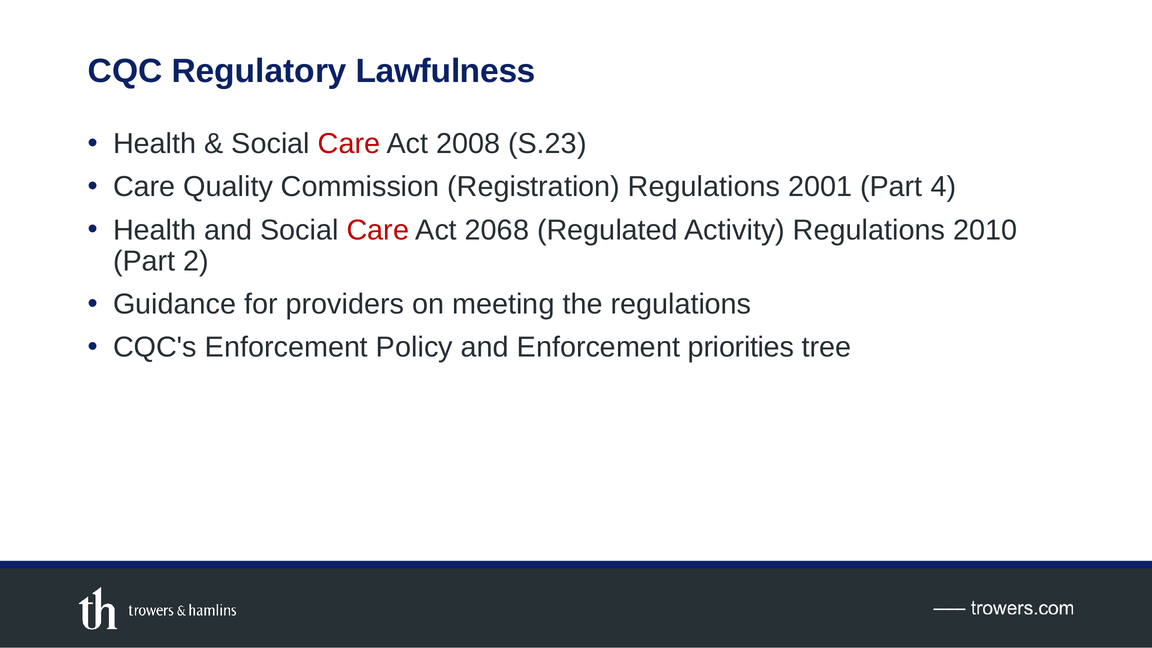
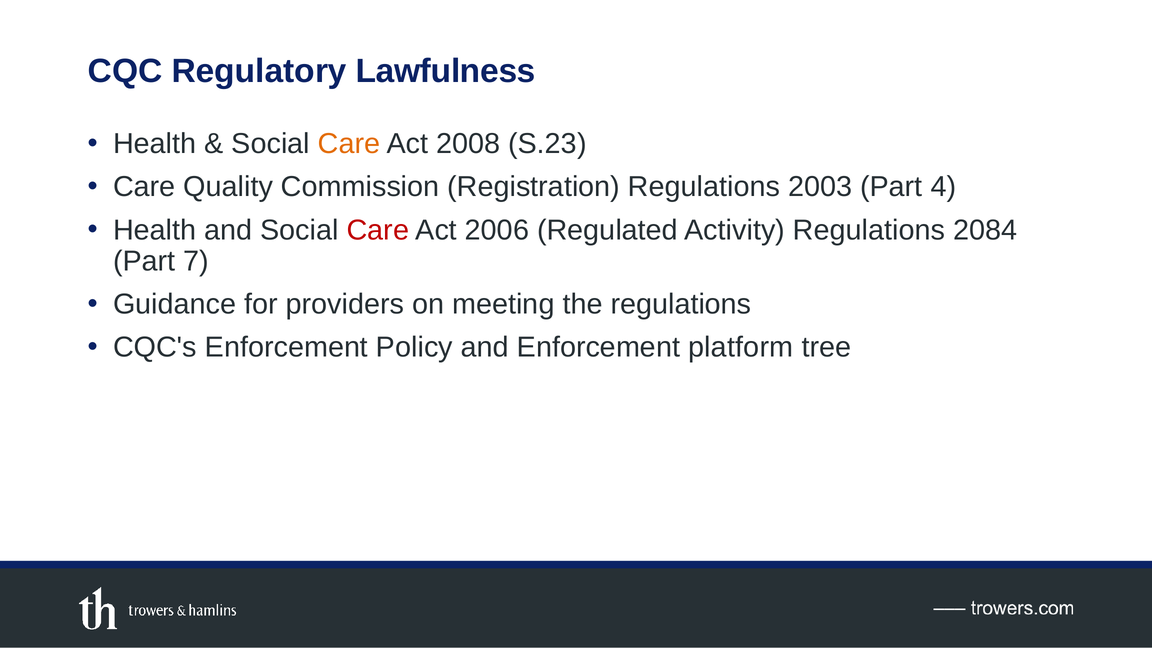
Care at (349, 144) colour: red -> orange
2001: 2001 -> 2003
2068: 2068 -> 2006
2010: 2010 -> 2084
2: 2 -> 7
priorities: priorities -> platform
